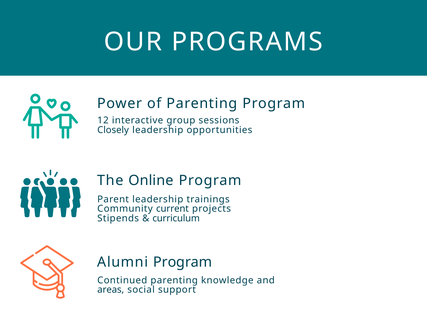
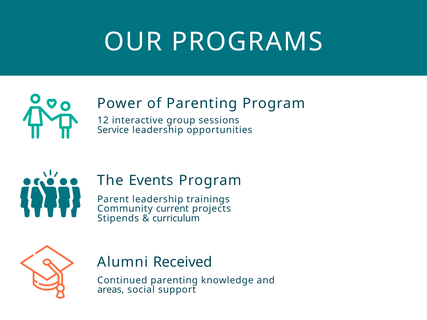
Closely: Closely -> Service
Online: Online -> Events
Alumni Program: Program -> Received
